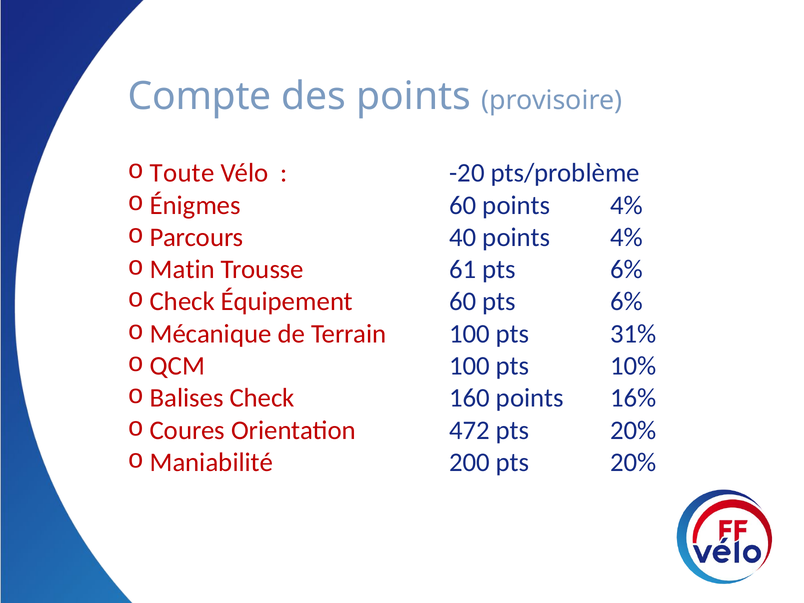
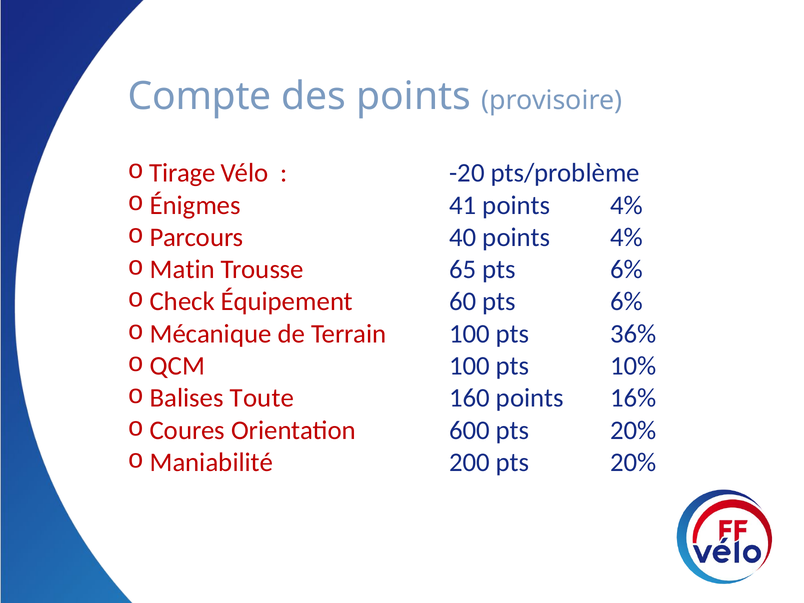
Toute: Toute -> Tirage
Énigmes 60: 60 -> 41
61: 61 -> 65
31%: 31% -> 36%
Balises Check: Check -> Toute
472: 472 -> 600
